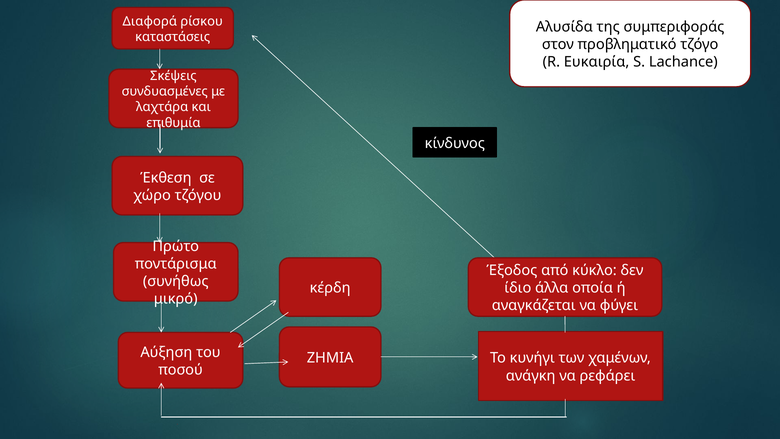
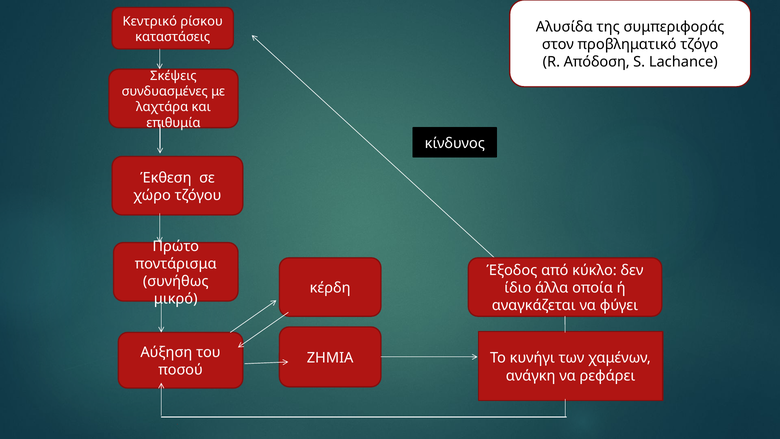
Διαφορά: Διαφορά -> Κεντρικό
Ευκαιρία: Ευκαιρία -> Απόδοση
